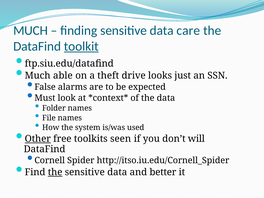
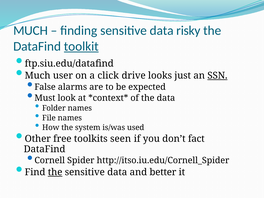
care: care -> risky
able: able -> user
theft: theft -> click
SSN underline: none -> present
Other underline: present -> none
will: will -> fact
